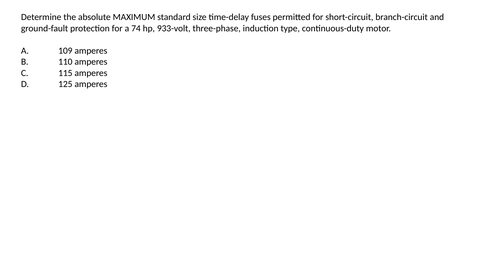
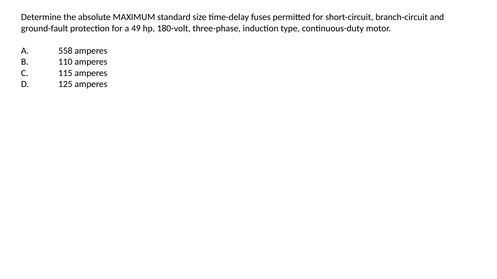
74: 74 -> 49
933-volt: 933-volt -> 180-volt
109: 109 -> 558
